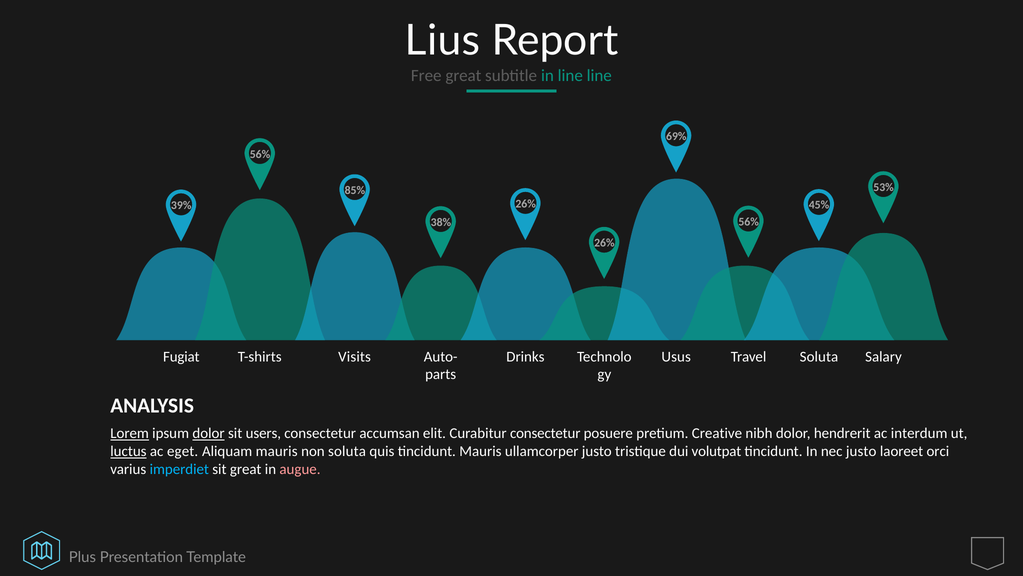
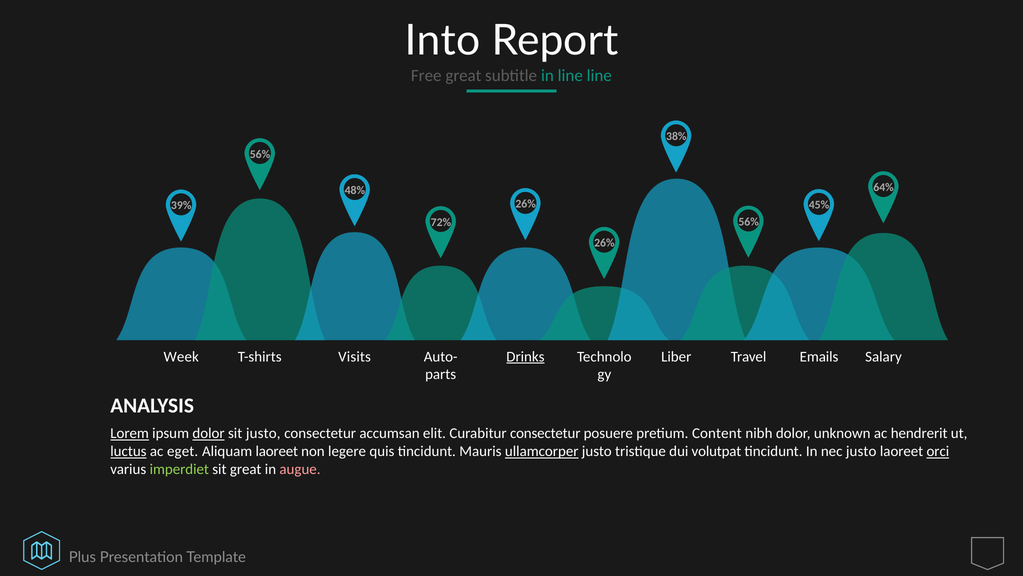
Lius: Lius -> Into
69%: 69% -> 38%
53%: 53% -> 64%
85%: 85% -> 48%
38%: 38% -> 72%
Fugiat: Fugiat -> Week
Drinks underline: none -> present
Usus: Usus -> Liber
Travel Soluta: Soluta -> Emails
sit users: users -> justo
Creative: Creative -> Content
hendrerit: hendrerit -> unknown
interdum: interdum -> hendrerit
Aliquam mauris: mauris -> laoreet
non soluta: soluta -> legere
ullamcorper underline: none -> present
orci underline: none -> present
imperdiet colour: light blue -> light green
